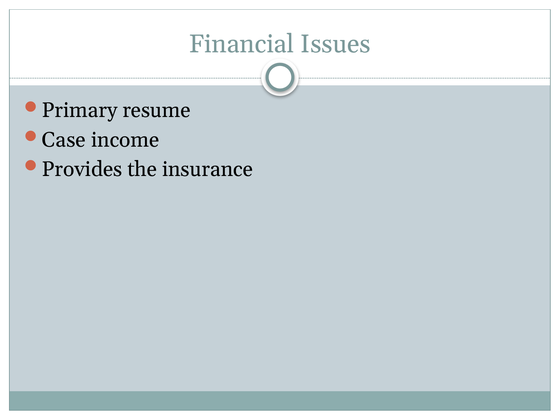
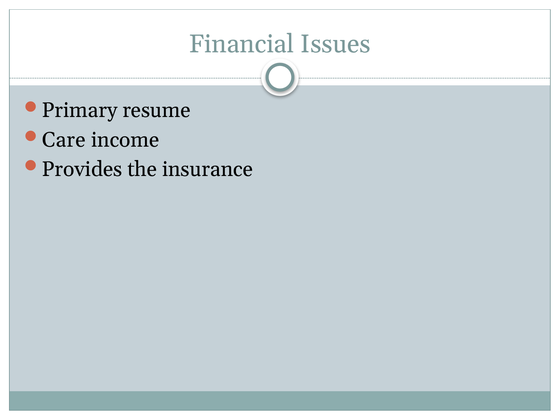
Case: Case -> Care
